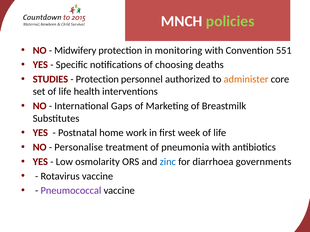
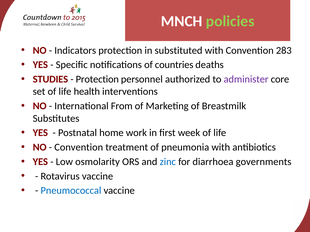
Midwifery: Midwifery -> Indicators
monitoring: monitoring -> substituted
551: 551 -> 283
choosing: choosing -> countries
administer colour: orange -> purple
Gaps: Gaps -> From
Personalise at (79, 148): Personalise -> Convention
Pneumococcal colour: purple -> blue
